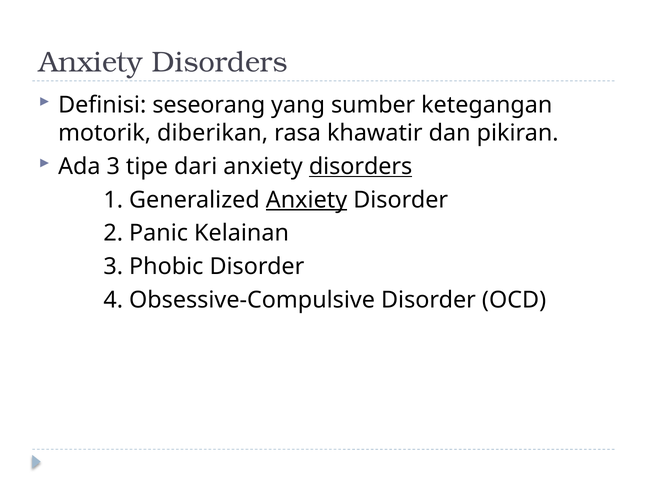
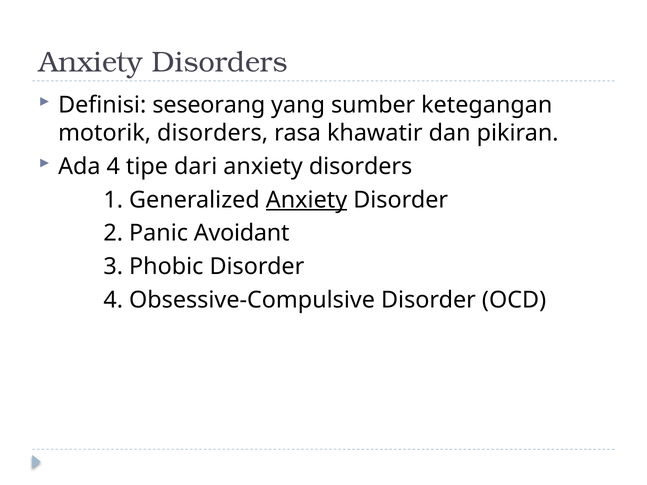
motorik diberikan: diberikan -> disorders
Ada 3: 3 -> 4
disorders at (361, 167) underline: present -> none
Kelainan: Kelainan -> Avoidant
